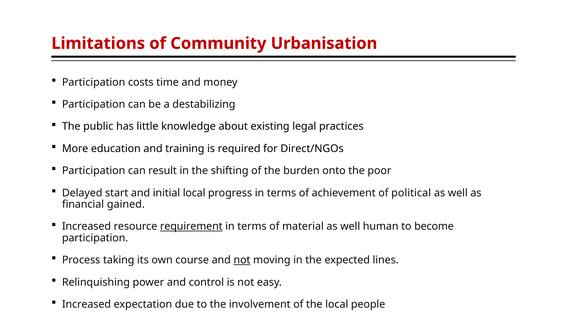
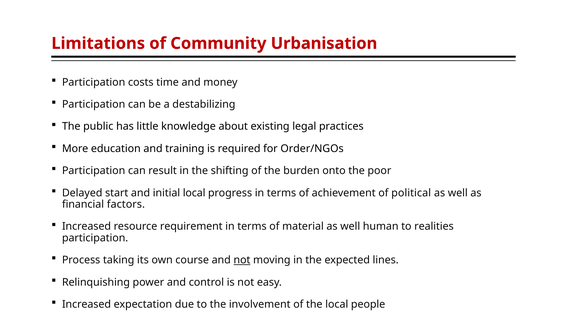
Direct/NGOs: Direct/NGOs -> Order/NGOs
gained: gained -> factors
requirement underline: present -> none
become: become -> realities
